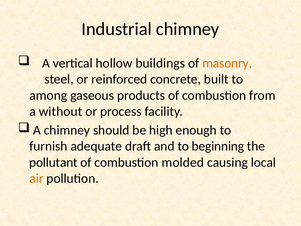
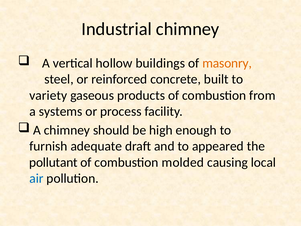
among: among -> variety
without: without -> systems
beginning: beginning -> appeared
air colour: orange -> blue
